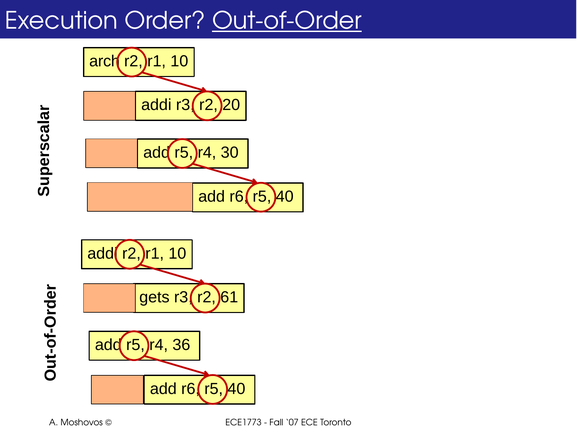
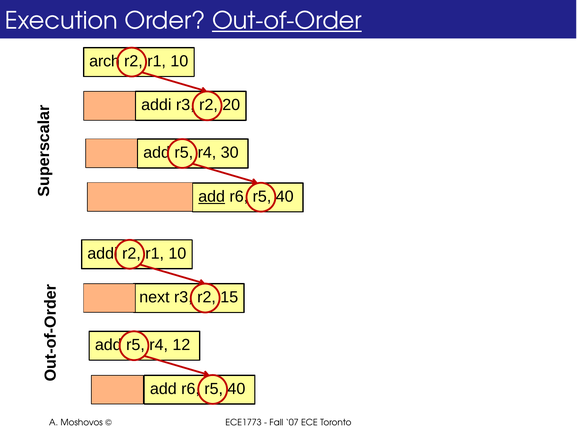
add at (212, 197) underline: none -> present
gets: gets -> next
61: 61 -> 15
36: 36 -> 12
